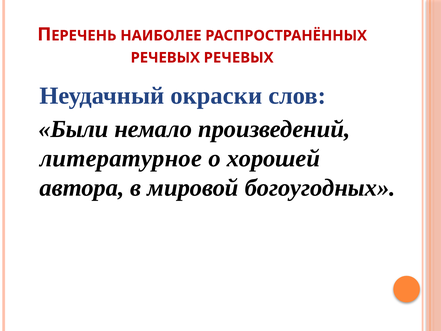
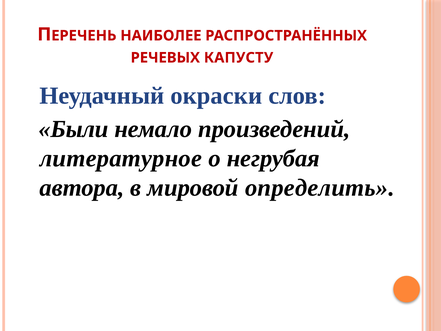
РЕЧЕВЫХ РЕЧЕВЫХ: РЕЧЕВЫХ -> КАПУСТУ
хорошей: хорошей -> негрубая
богоугодных: богоугодных -> определить
